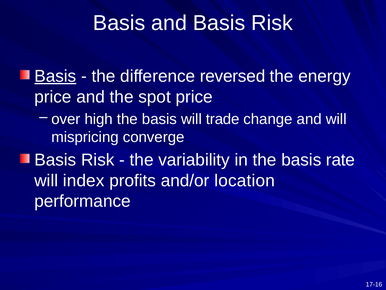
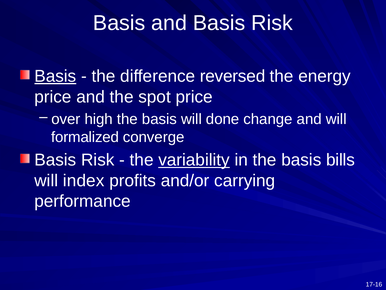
trade: trade -> done
mispricing: mispricing -> formalized
variability underline: none -> present
rate: rate -> bills
location: location -> carrying
